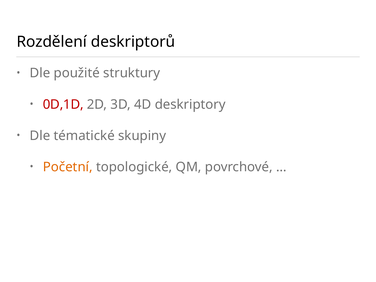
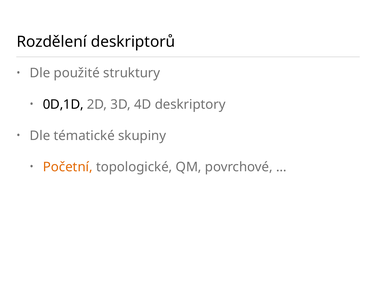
0D,1D colour: red -> black
